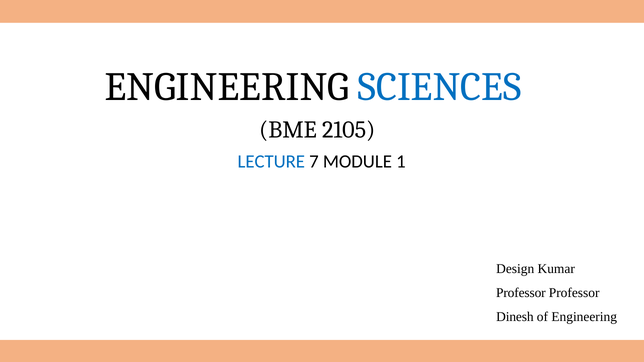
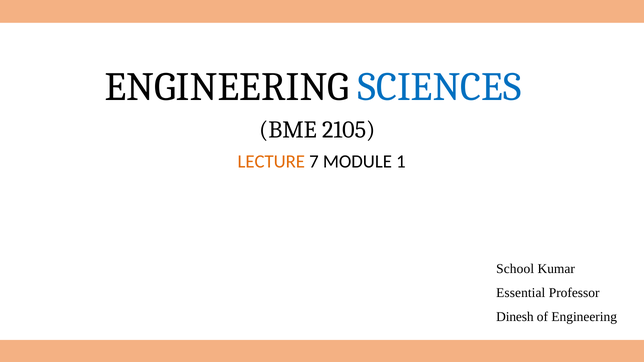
LECTURE colour: blue -> orange
Design: Design -> School
Professor at (521, 293): Professor -> Essential
